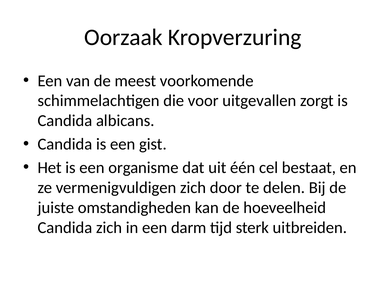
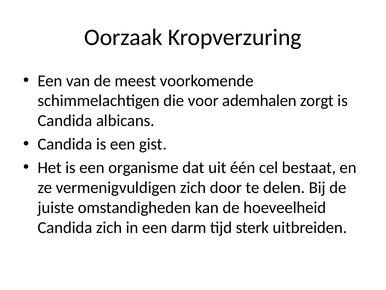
uitgevallen: uitgevallen -> ademhalen
